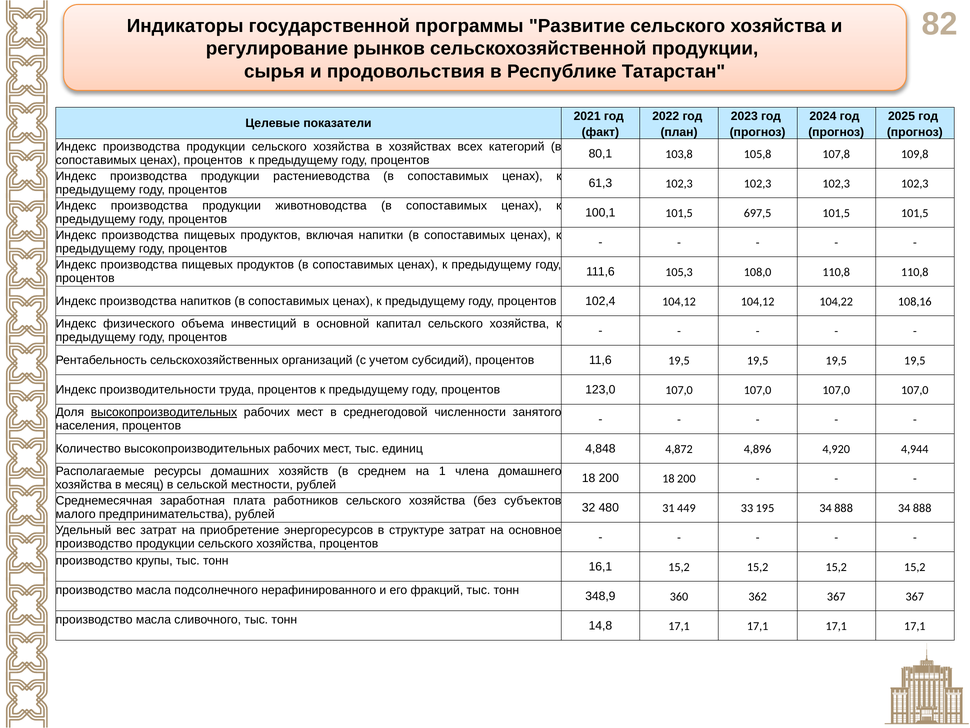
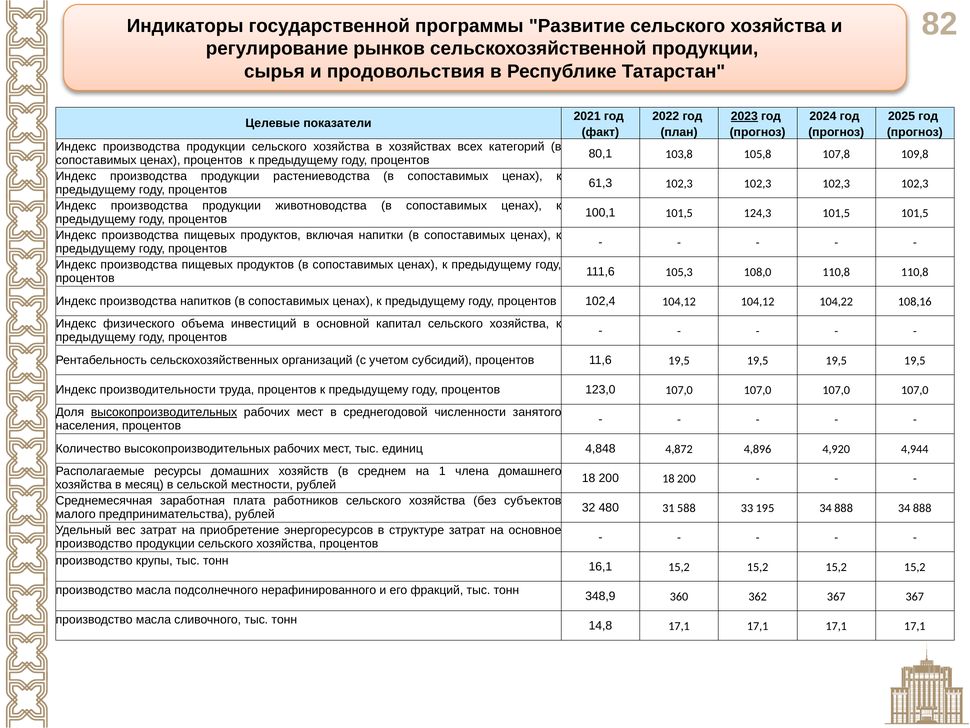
2023 underline: none -> present
697,5: 697,5 -> 124,3
449: 449 -> 588
